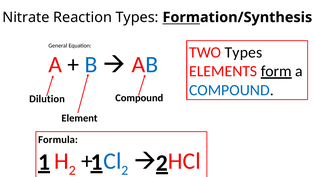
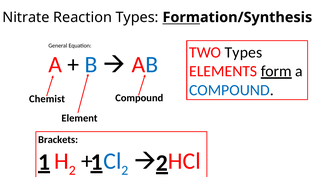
Dilution: Dilution -> Chemist
Formula: Formula -> Brackets
